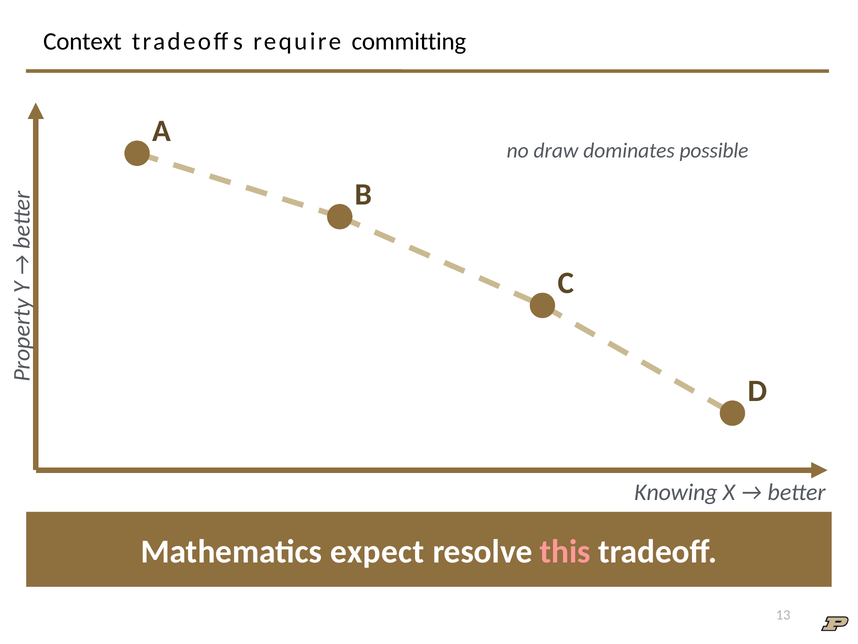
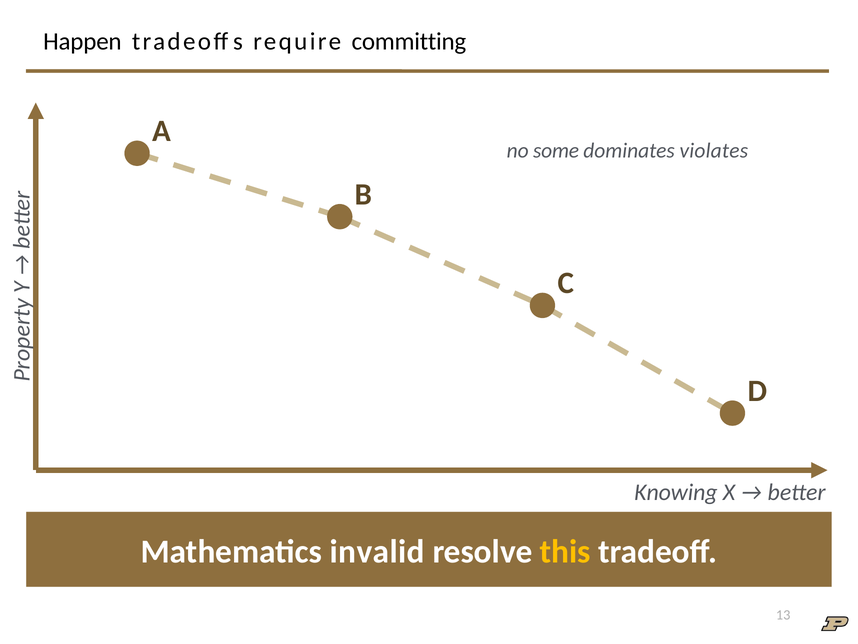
Context: Context -> Happen
draw: draw -> some
possible: possible -> violates
expect: expect -> invalid
this colour: pink -> yellow
